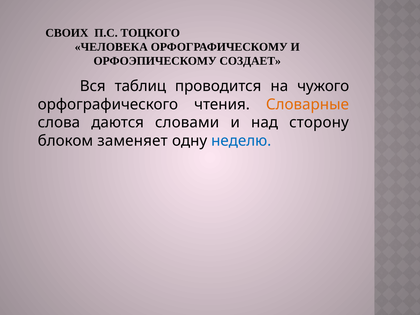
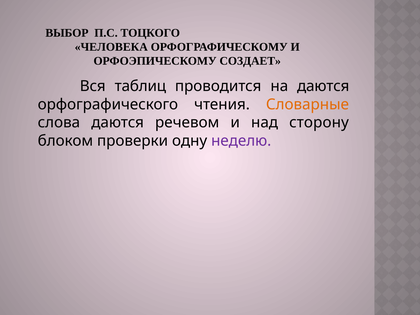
СВОИХ: СВОИХ -> ВЫБОР
на чужого: чужого -> даются
словами: словами -> речевом
заменяет: заменяет -> проверки
неделю colour: blue -> purple
